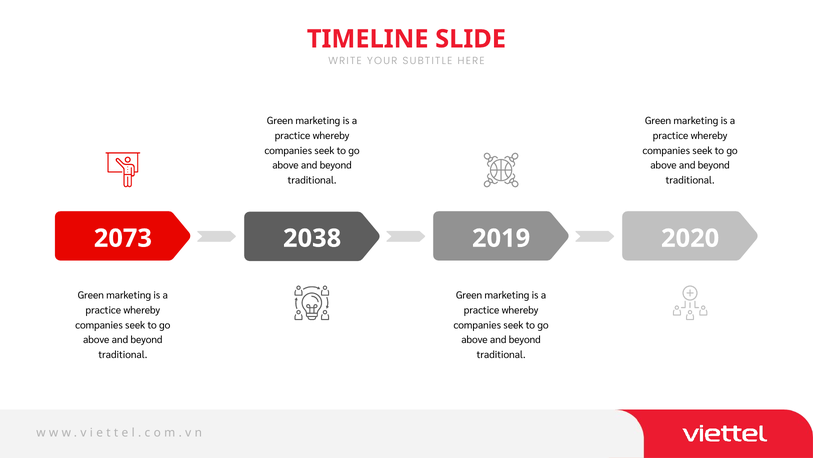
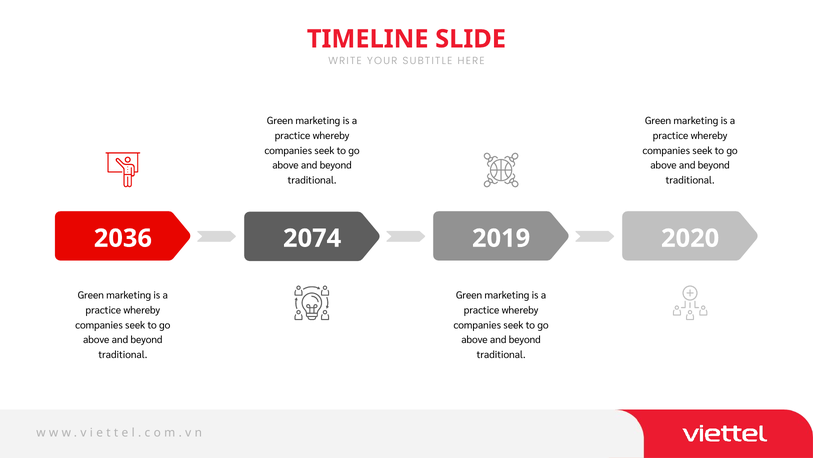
2073: 2073 -> 2036
2038: 2038 -> 2074
